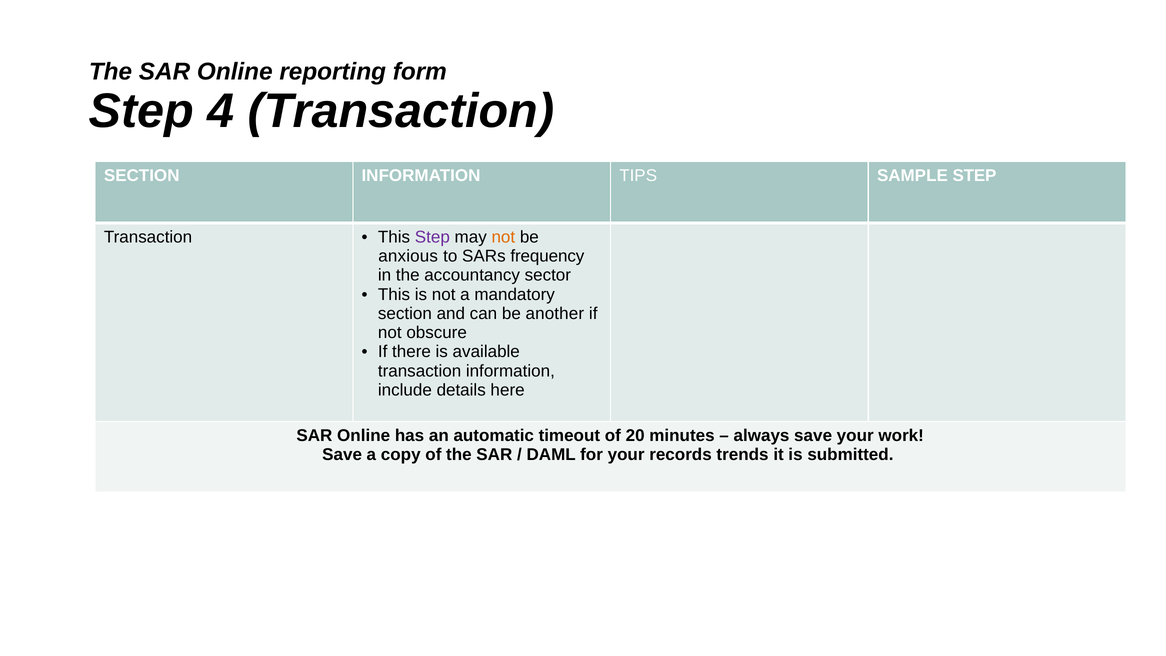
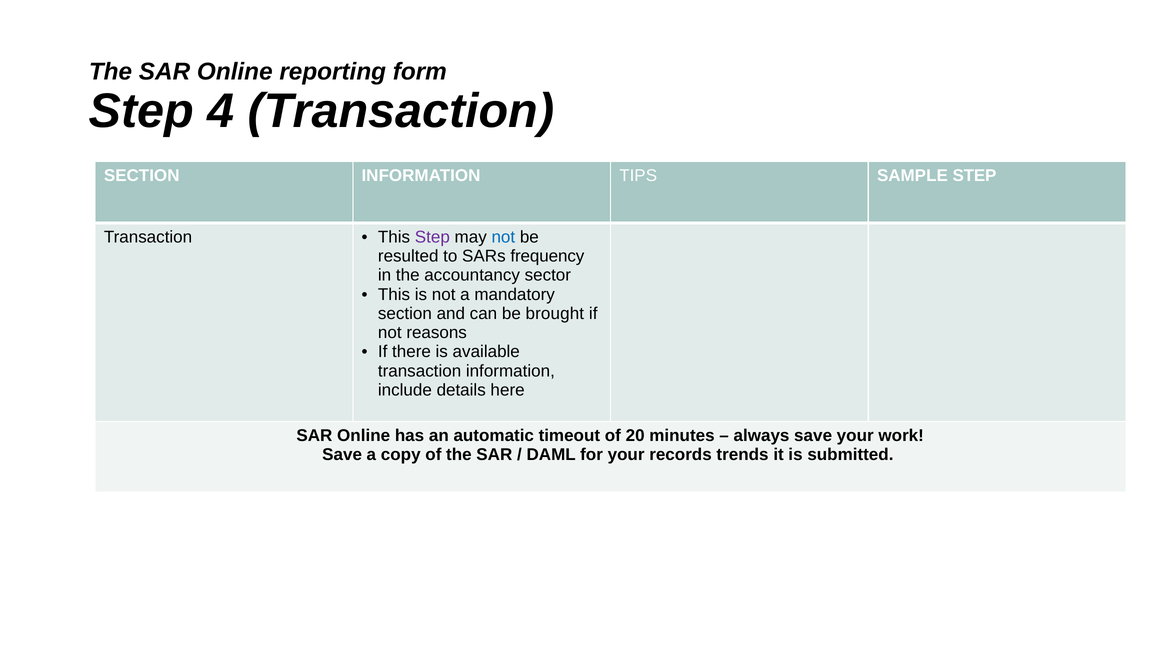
not at (503, 237) colour: orange -> blue
anxious: anxious -> resulted
another: another -> brought
obscure: obscure -> reasons
